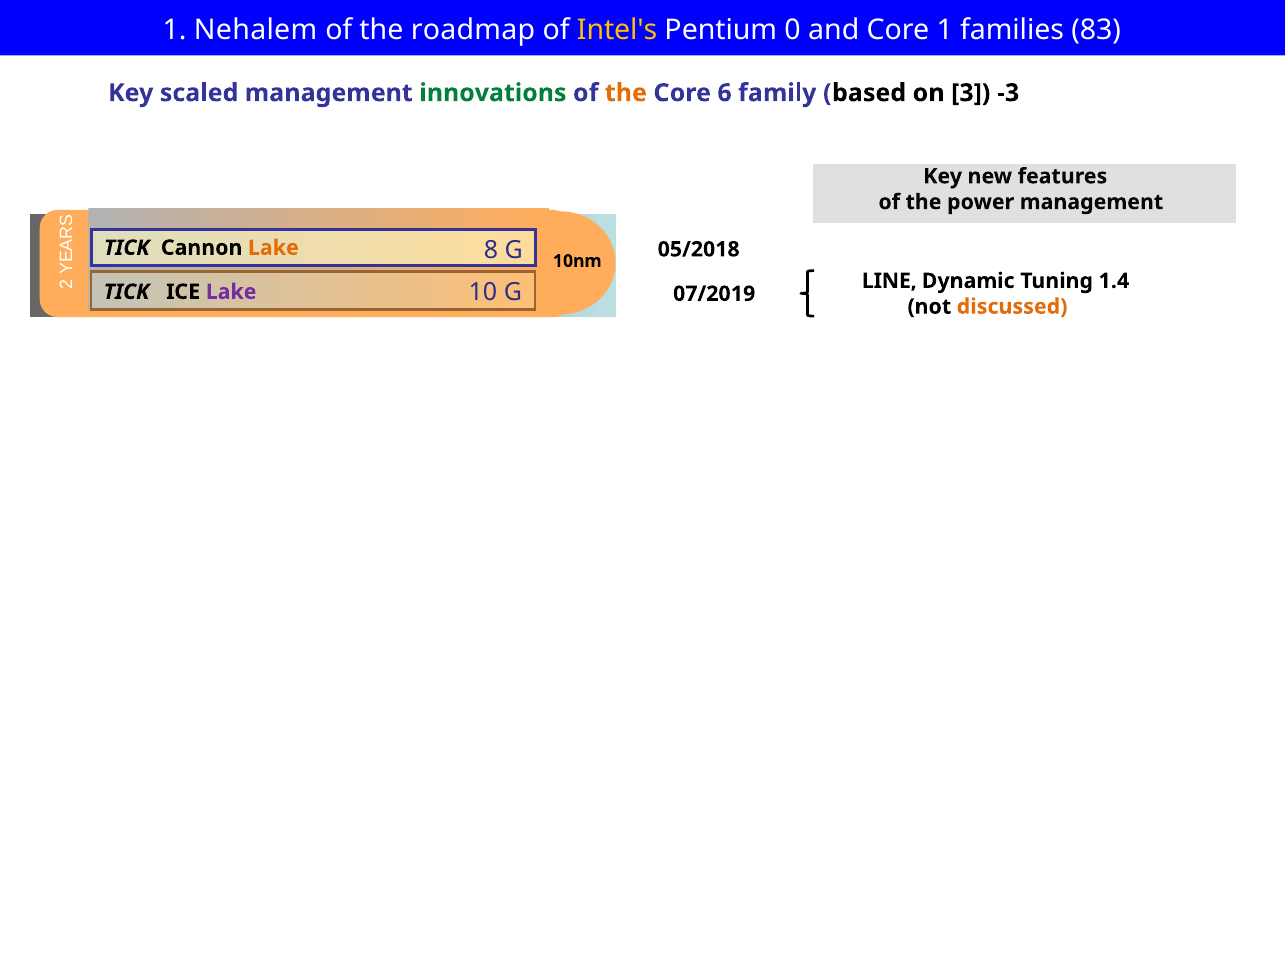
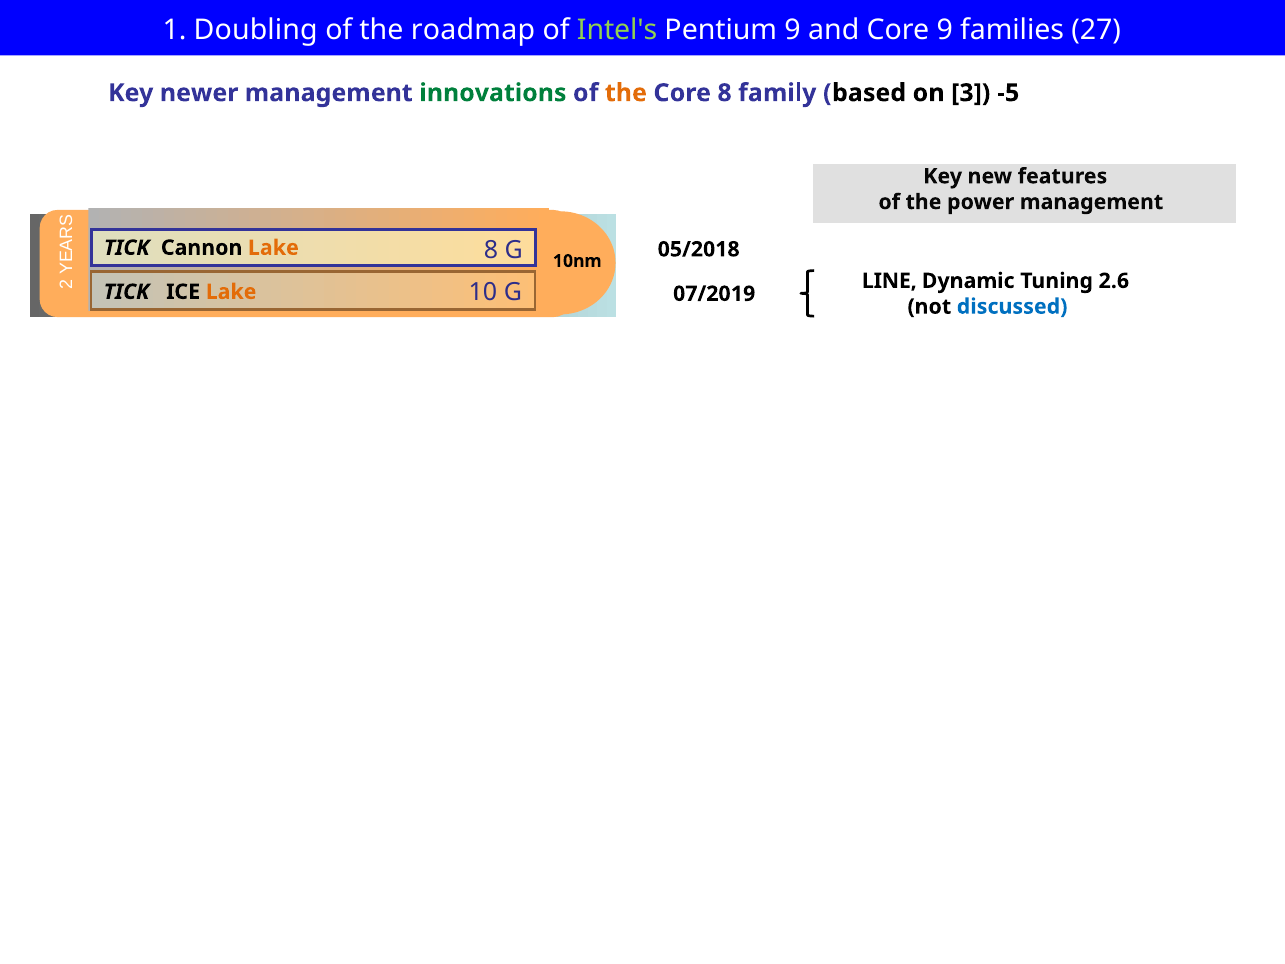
Nehalem: Nehalem -> Doubling
Intel's colour: yellow -> light green
Pentium 0: 0 -> 9
Core 1: 1 -> 9
83: 83 -> 27
scaled: scaled -> newer
Core 6: 6 -> 8
-3: -3 -> -5
1.4: 1.4 -> 2.6
Lake at (231, 292) colour: purple -> orange
discussed colour: orange -> blue
